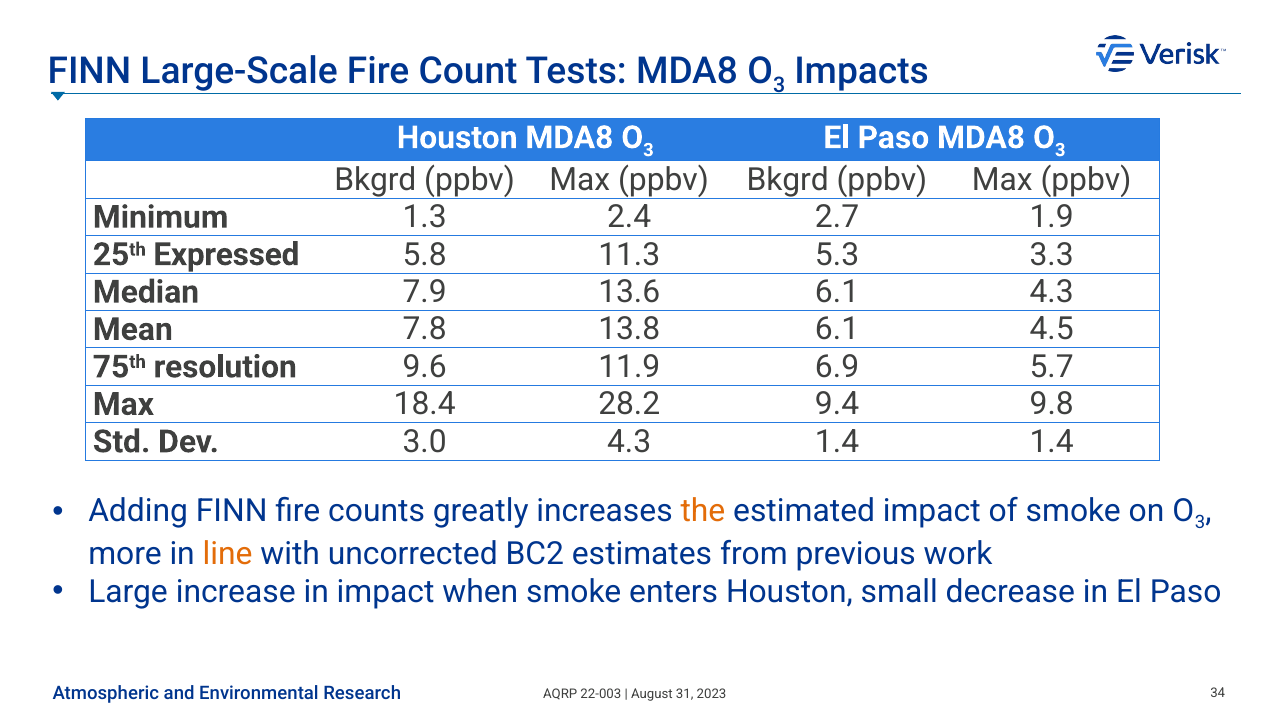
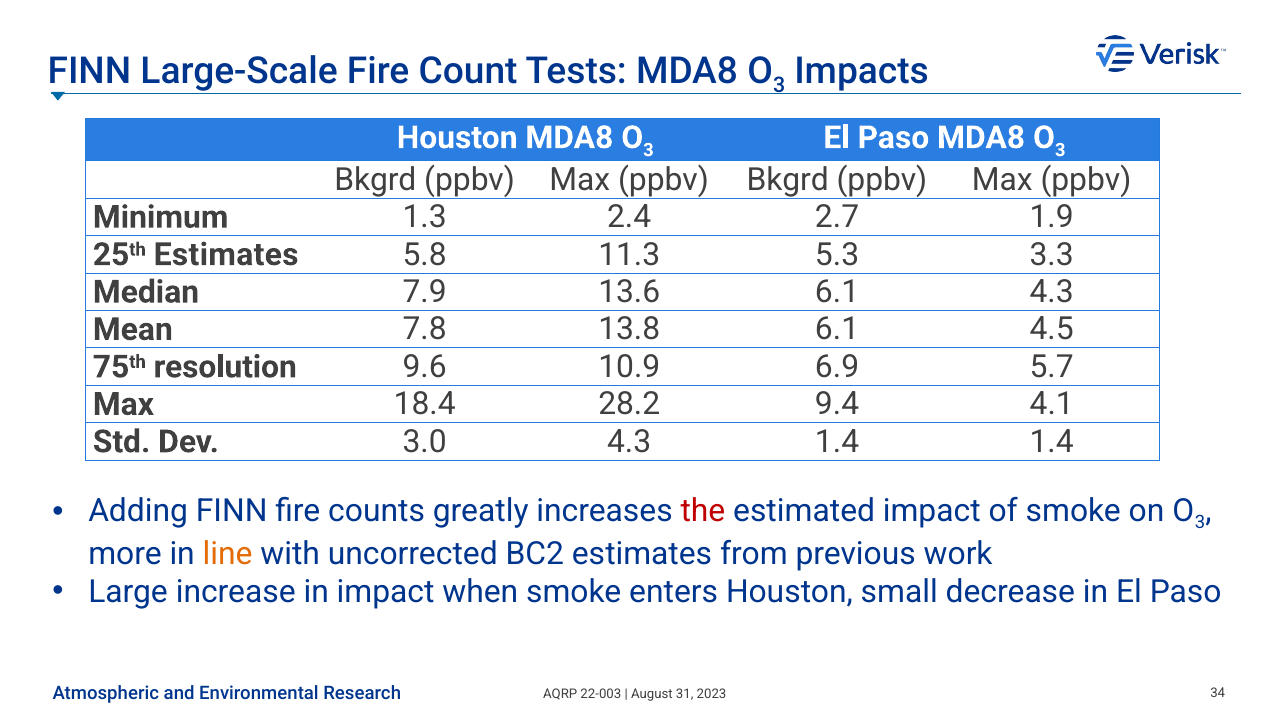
25th Expressed: Expressed -> Estimates
11.9: 11.9 -> 10.9
9.8: 9.8 -> 4.1
the colour: orange -> red
